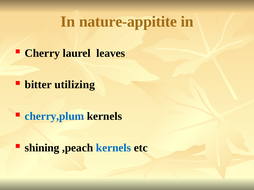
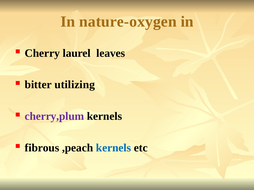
nature-appitite: nature-appitite -> nature-oxygen
cherry,plum colour: blue -> purple
shining: shining -> fibrous
